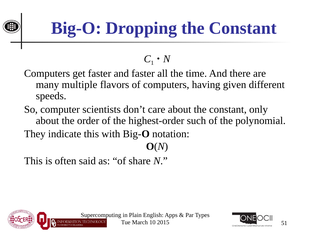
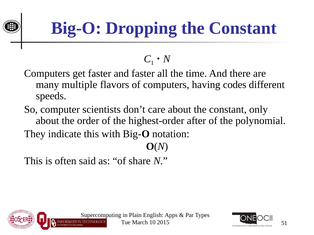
given: given -> codes
such: such -> after
